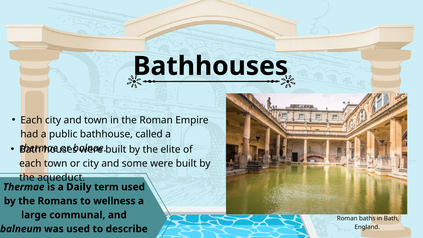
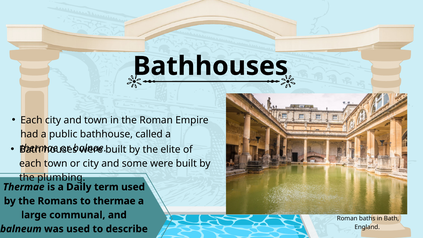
aqueduct: aqueduct -> plumbing
to wellness: wellness -> thermae
